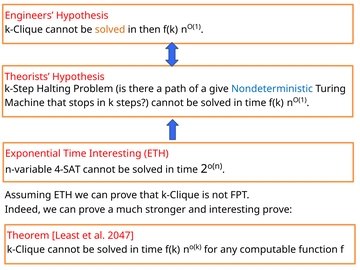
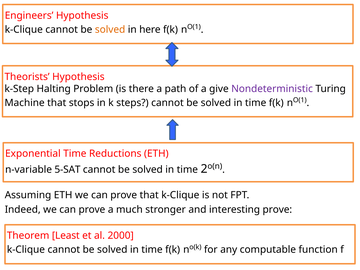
then: then -> here
Nondeterministic colour: blue -> purple
Time Interesting: Interesting -> Reductions
4-SAT: 4-SAT -> 5-SAT
2047: 2047 -> 2000
